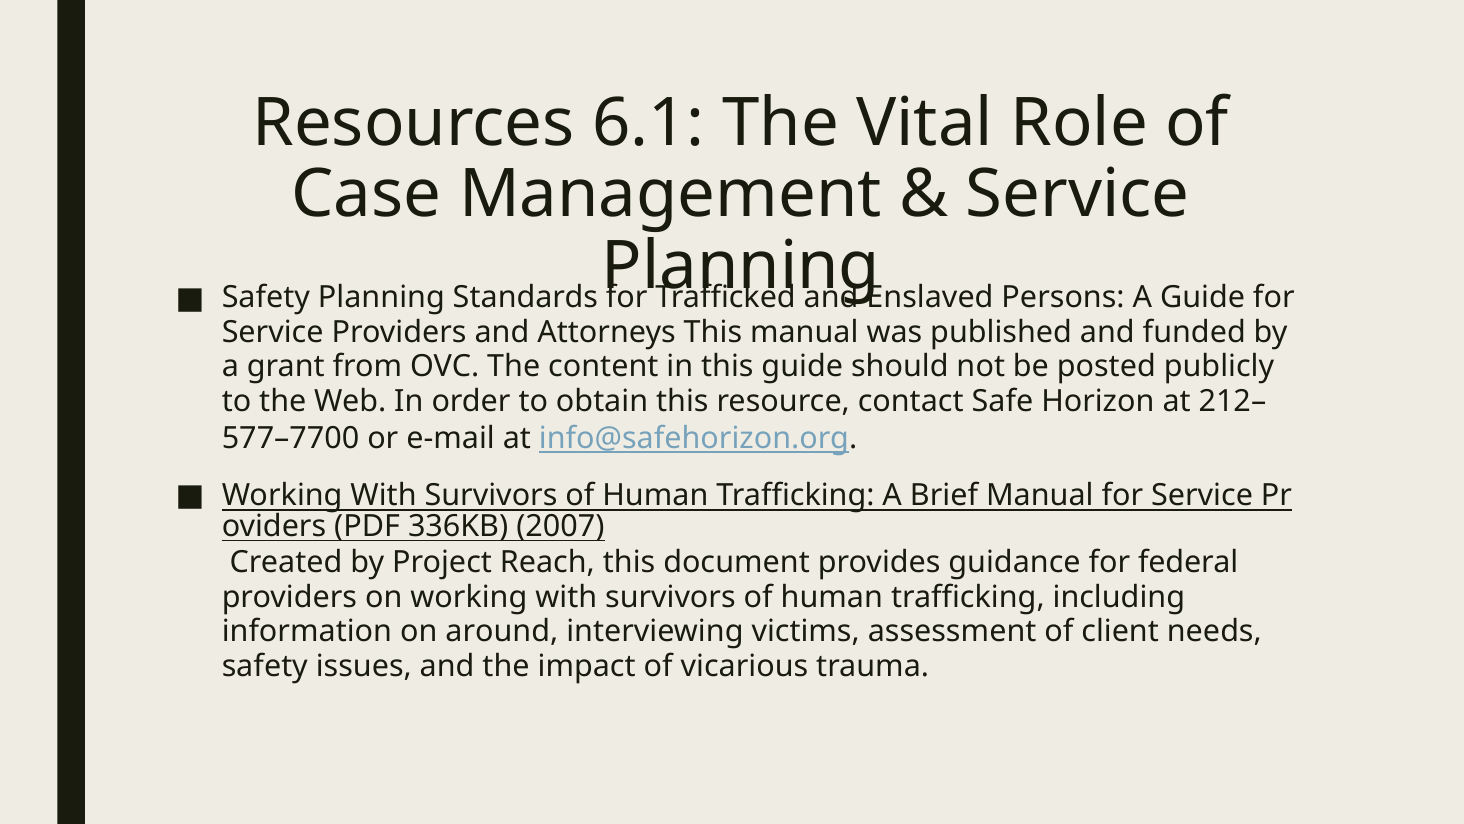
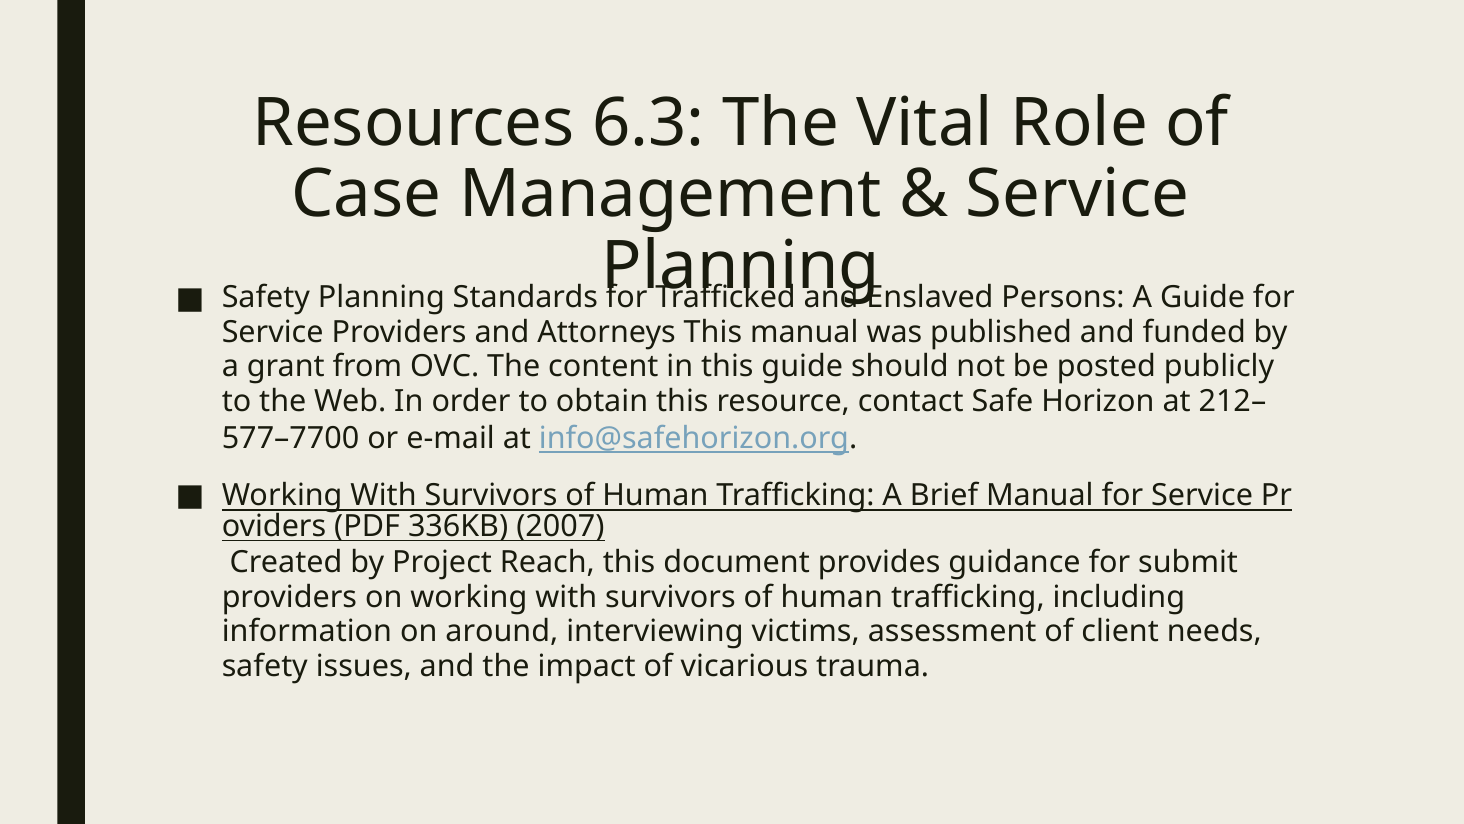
6.1: 6.1 -> 6.3
federal: federal -> submit
